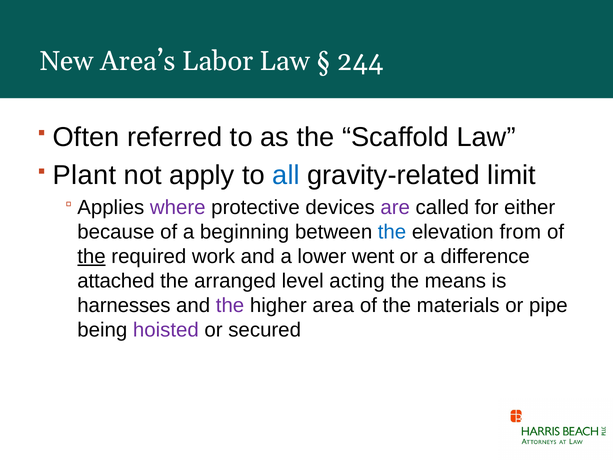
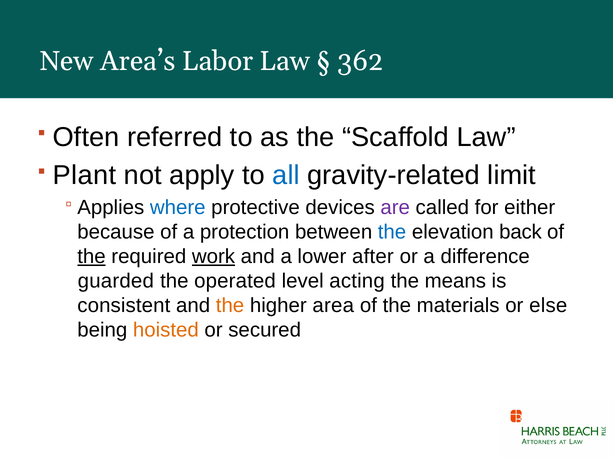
244: 244 -> 362
where colour: purple -> blue
beginning: beginning -> protection
from: from -> back
work underline: none -> present
went: went -> after
attached: attached -> guarded
arranged: arranged -> operated
harnesses: harnesses -> consistent
the at (230, 305) colour: purple -> orange
pipe: pipe -> else
hoisted colour: purple -> orange
